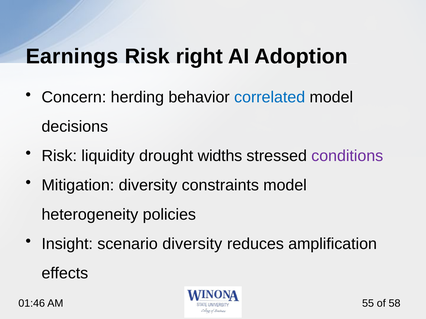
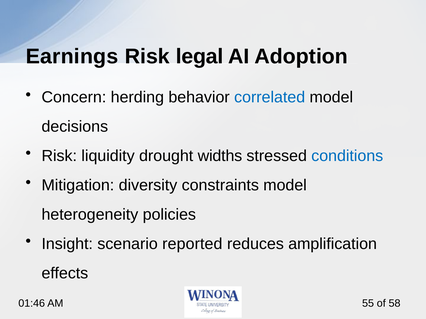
right: right -> legal
conditions colour: purple -> blue
scenario diversity: diversity -> reported
